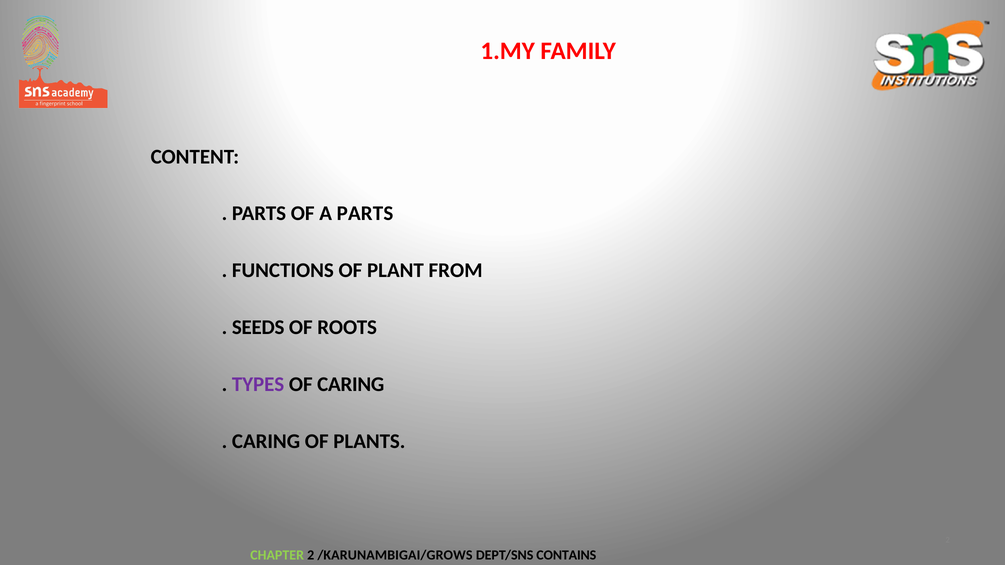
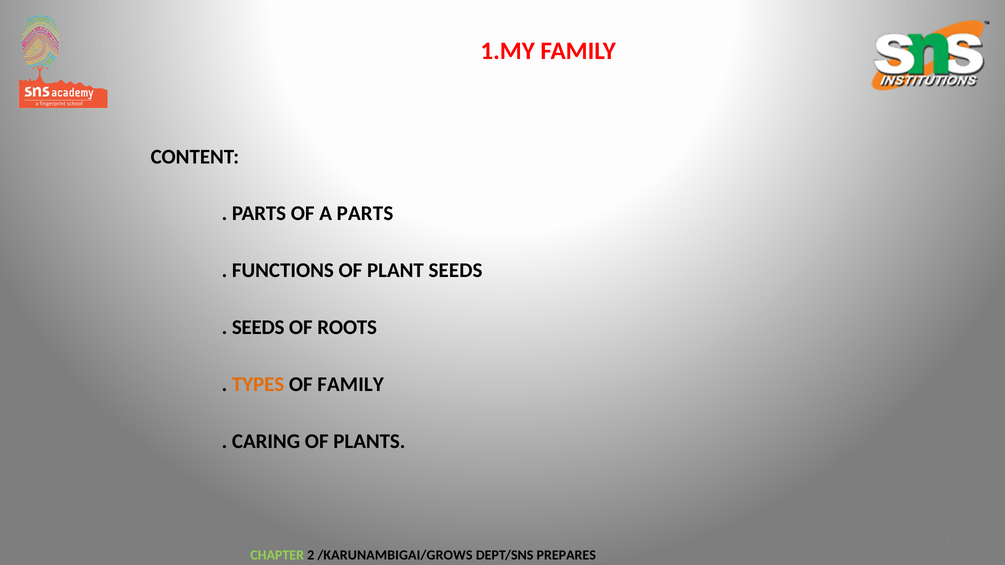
PLANT FROM: FROM -> SEEDS
TYPES colour: purple -> orange
OF CARING: CARING -> FAMILY
CONTAINS: CONTAINS -> PREPARES
